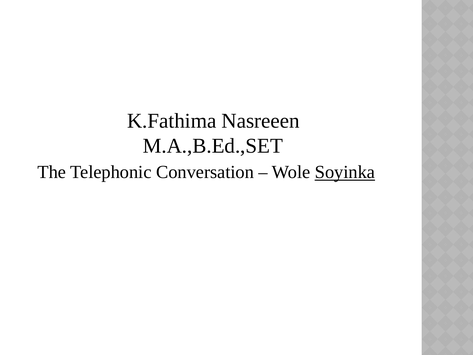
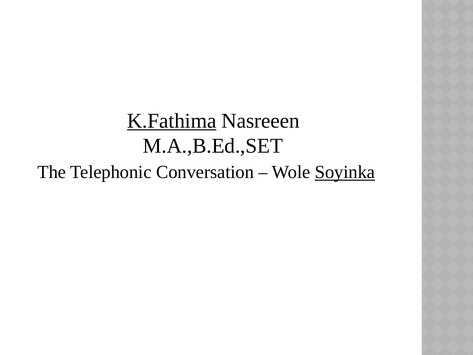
K.Fathima underline: none -> present
